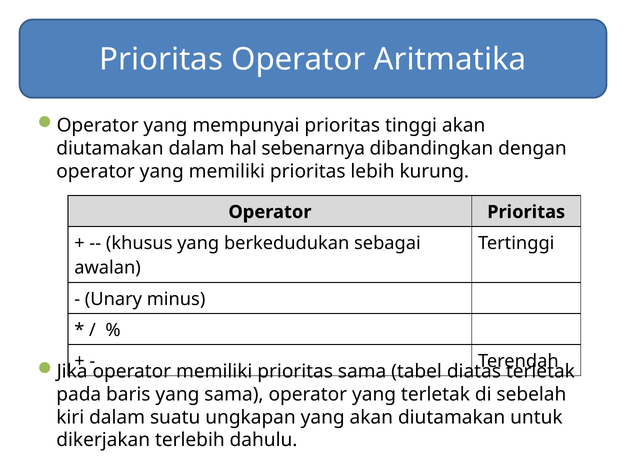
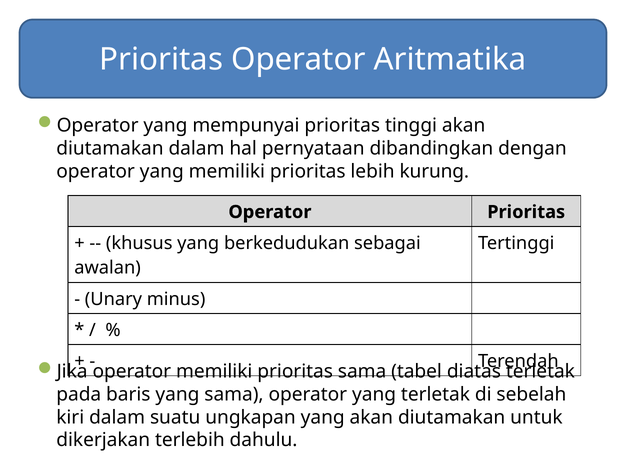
sebenarnya: sebenarnya -> pernyataan
